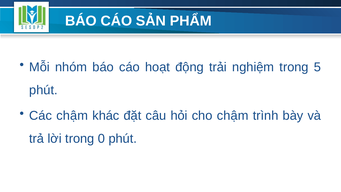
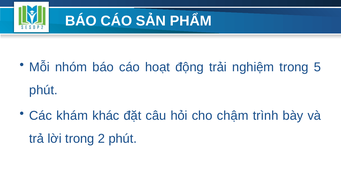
Các chậm: chậm -> khám
0: 0 -> 2
